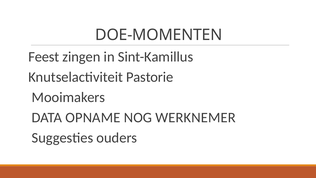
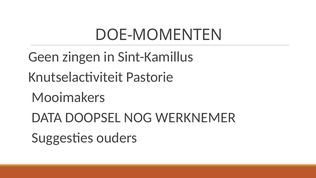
Feest: Feest -> Geen
OPNAME: OPNAME -> DOOPSEL
